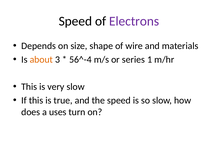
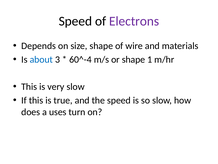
about colour: orange -> blue
56^-4: 56^-4 -> 60^-4
or series: series -> shape
